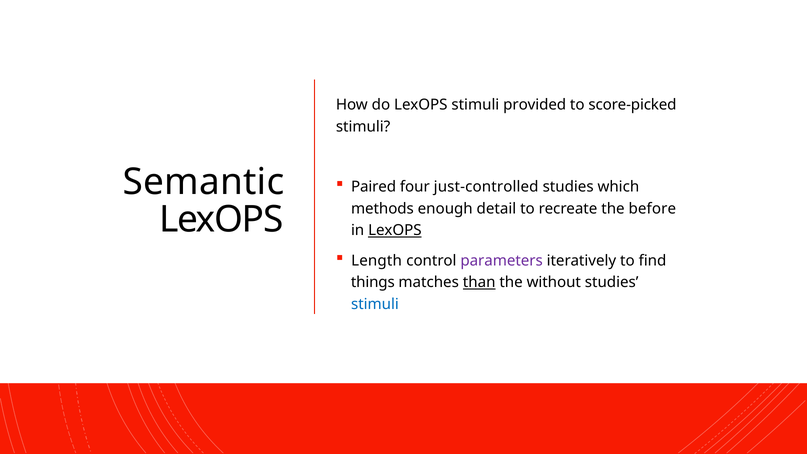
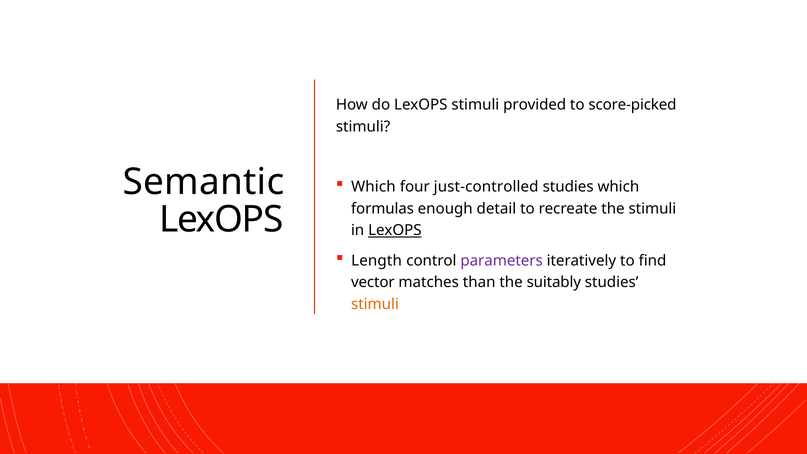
Paired at (374, 187): Paired -> Which
methods: methods -> formulas
the before: before -> stimuli
things: things -> vector
than underline: present -> none
without: without -> suitably
stimuli at (375, 304) colour: blue -> orange
